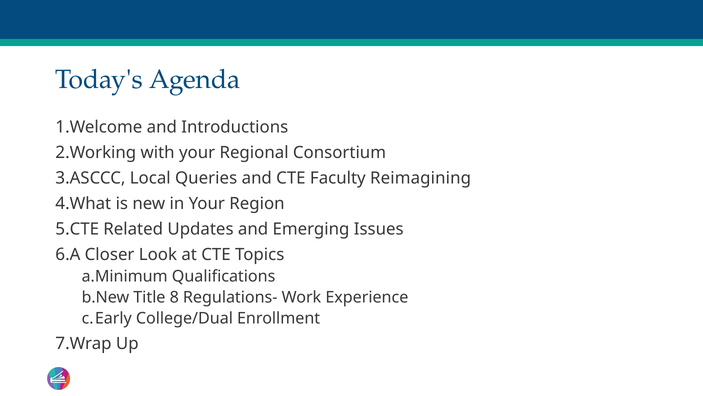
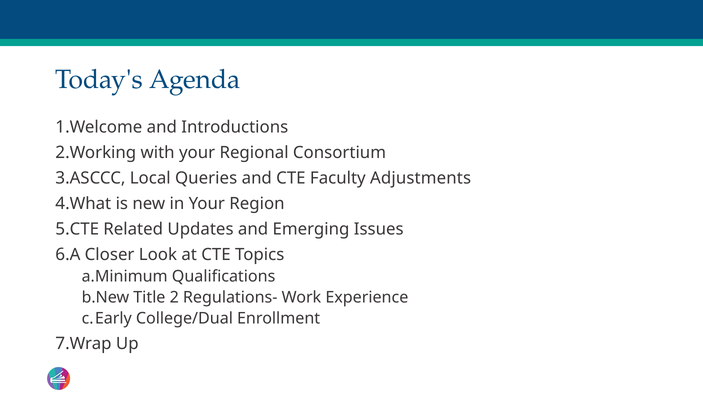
Reimagining: Reimagining -> Adjustments
8: 8 -> 2
